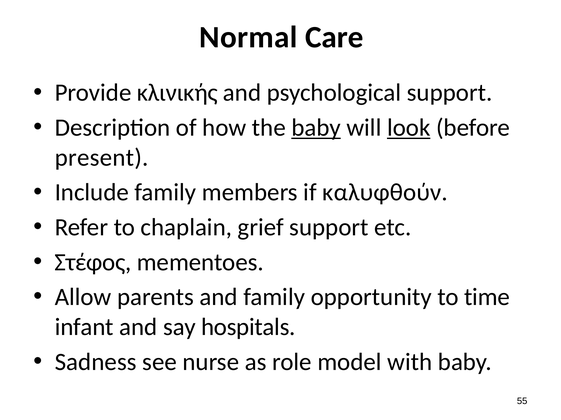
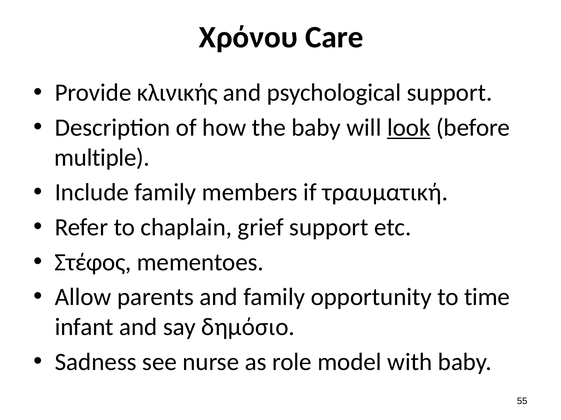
Normal: Normal -> Χρόνου
baby at (316, 128) underline: present -> none
present: present -> multiple
καλυφθούν: καλυφθούν -> τραυματική
hospitals: hospitals -> δημόσιο
